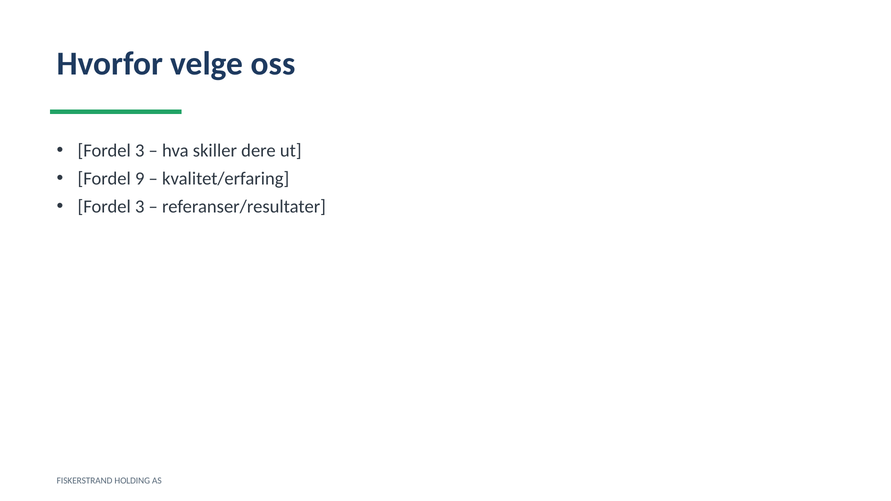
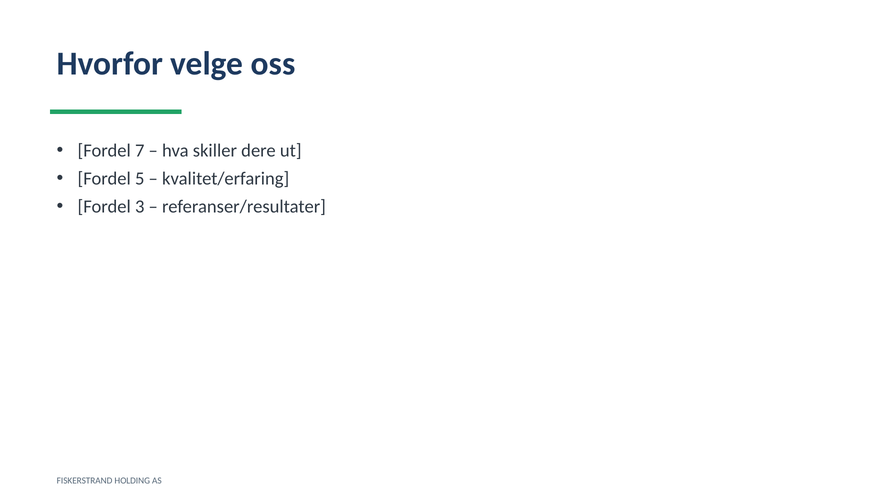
3 at (140, 151): 3 -> 7
9: 9 -> 5
